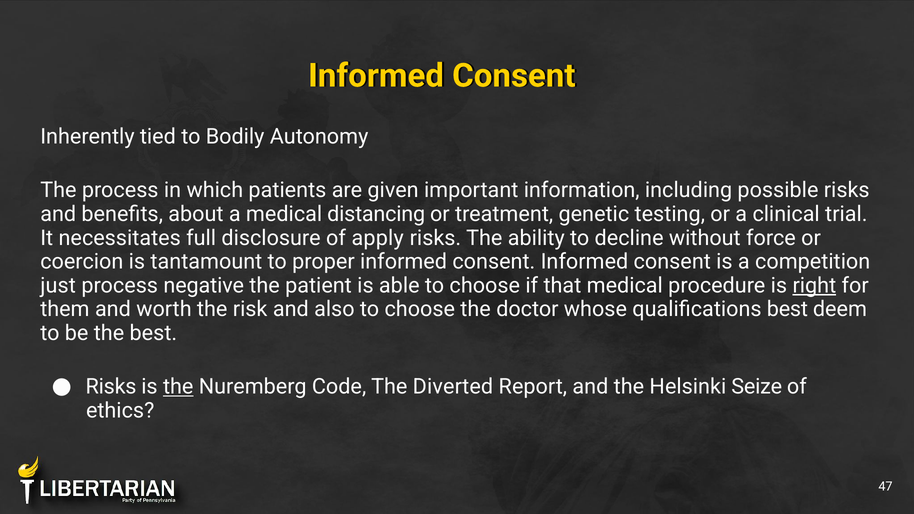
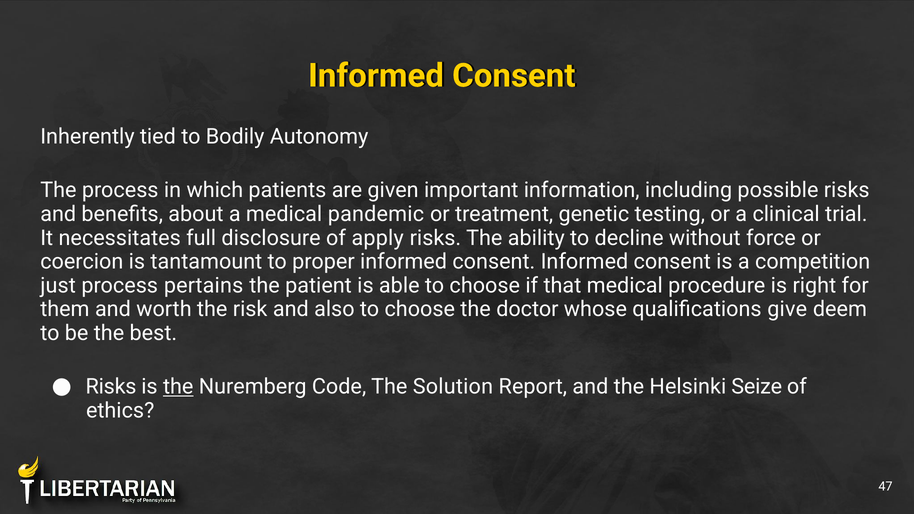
distancing: distancing -> pandemic
negative: negative -> pertains
right underline: present -> none
qualifications best: best -> give
Diverted: Diverted -> Solution
